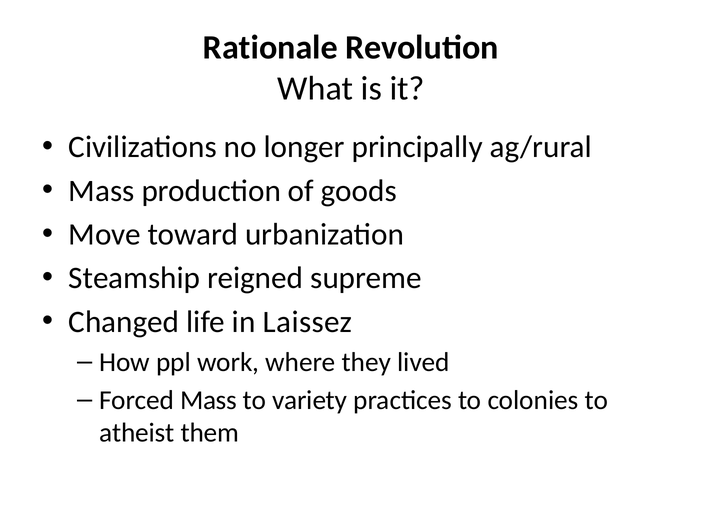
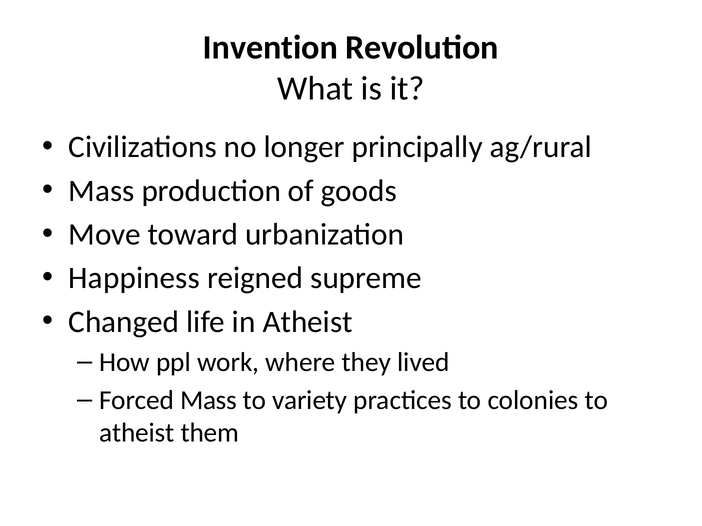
Rationale: Rationale -> Invention
Steamship: Steamship -> Happiness
in Laissez: Laissez -> Atheist
